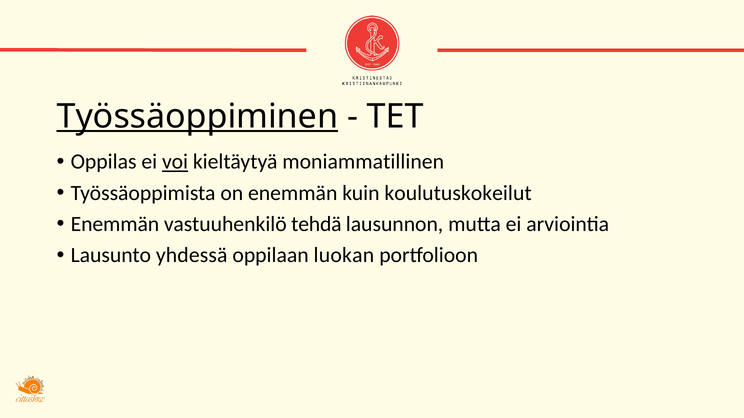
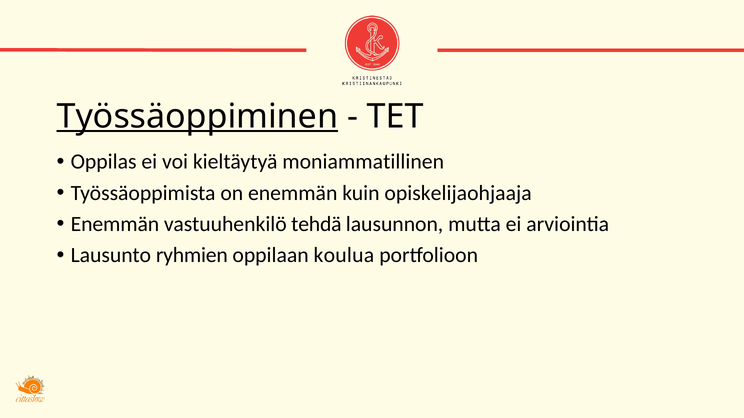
voi underline: present -> none
koulutuskokeilut: koulutuskokeilut -> opiskelijaohjaaja
yhdessä: yhdessä -> ryhmien
luokan: luokan -> koulua
